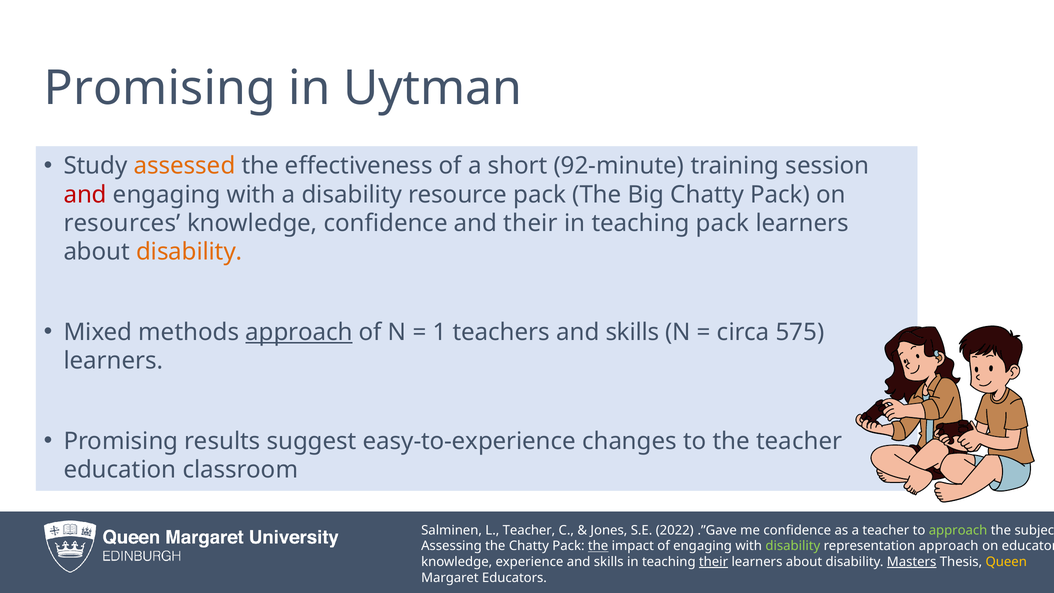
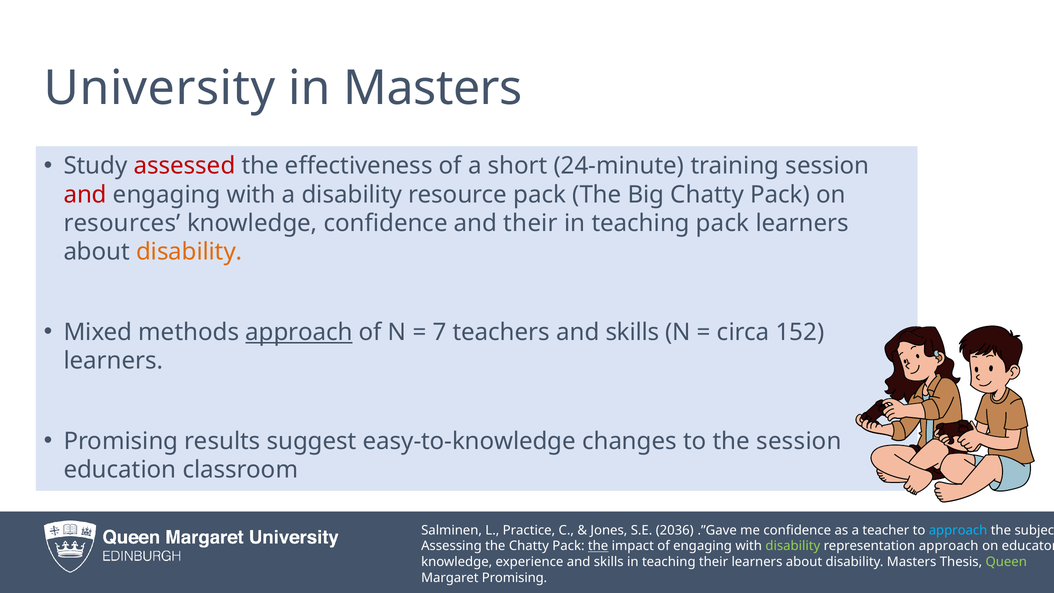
Promising at (160, 89): Promising -> University
in Uytman: Uytman -> Masters
assessed colour: orange -> red
92-minute: 92-minute -> 24-minute
1: 1 -> 7
575: 575 -> 152
easy-to-experience: easy-to-experience -> easy-to-knowledge
the teacher: teacher -> session
L Teacher: Teacher -> Practice
2022: 2022 -> 2036
approach at (958, 530) colour: light green -> light blue
their at (714, 562) underline: present -> none
Masters at (912, 562) underline: present -> none
Queen colour: yellow -> light green
Margaret Educators: Educators -> Promising
